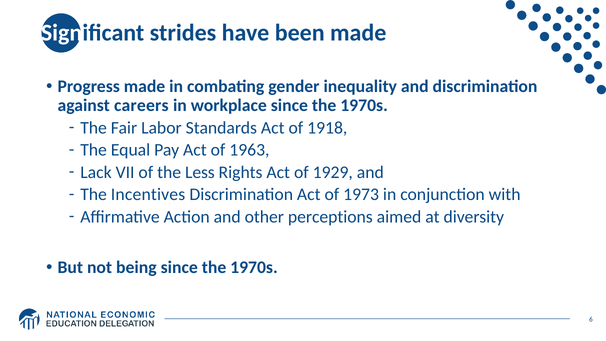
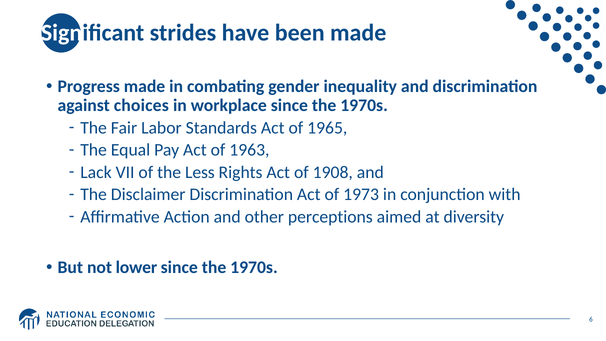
careers: careers -> choices
1918: 1918 -> 1965
1929: 1929 -> 1908
Incentives: Incentives -> Disclaimer
being: being -> lower
